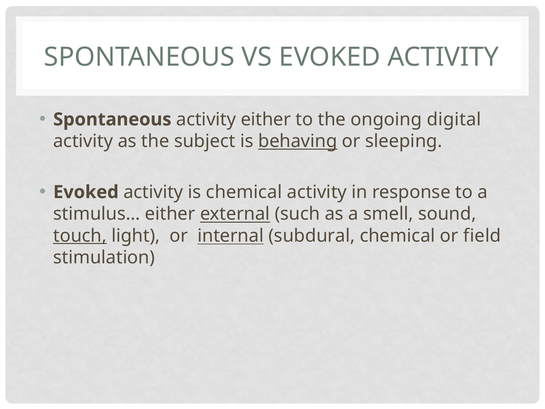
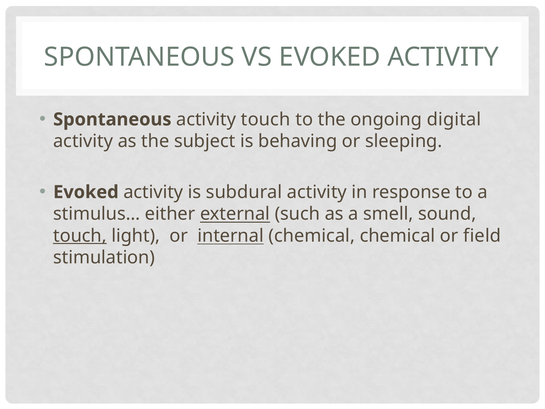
activity either: either -> touch
behaving underline: present -> none
is chemical: chemical -> subdural
internal subdural: subdural -> chemical
